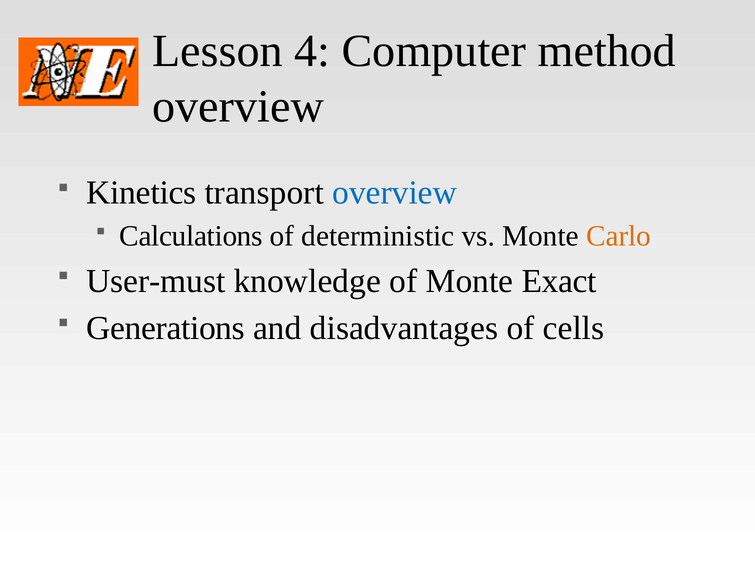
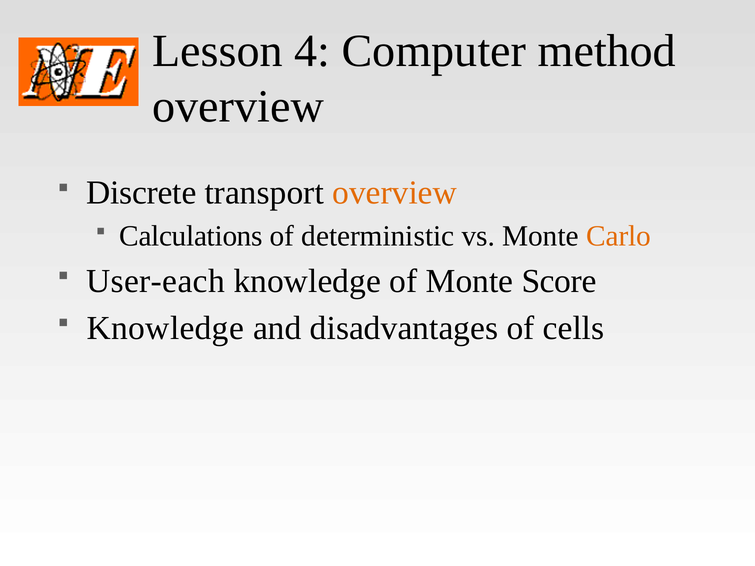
Kinetics: Kinetics -> Discrete
overview at (395, 193) colour: blue -> orange
User-must: User-must -> User-each
Exact: Exact -> Score
Generations at (166, 328): Generations -> Knowledge
